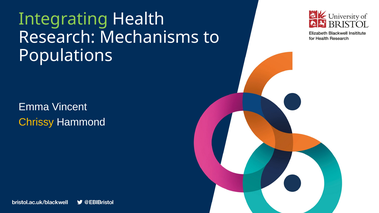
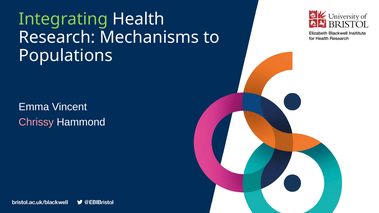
Chrissy colour: yellow -> pink
